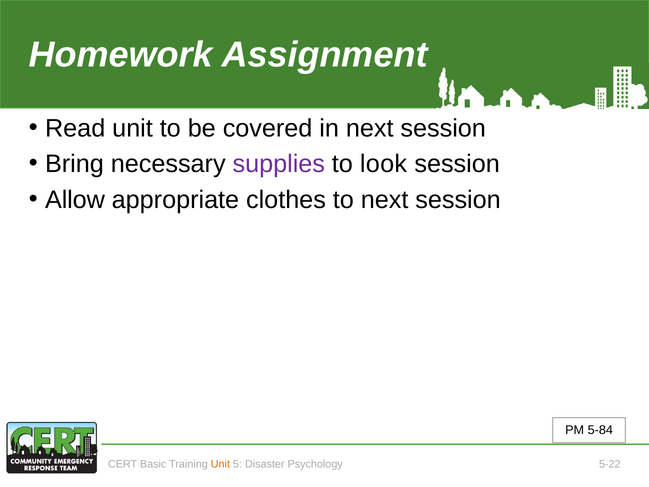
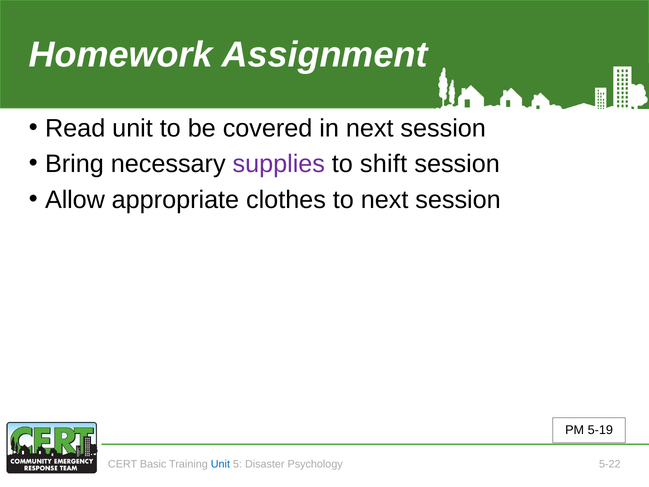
look: look -> shift
5-84: 5-84 -> 5-19
Unit at (220, 464) colour: orange -> blue
